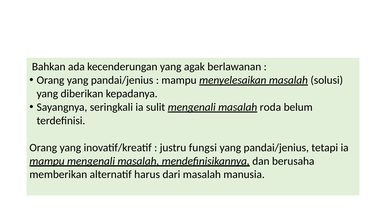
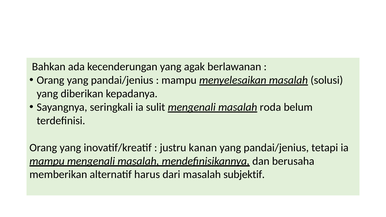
fungsi: fungsi -> kanan
manusia: manusia -> subjektif
